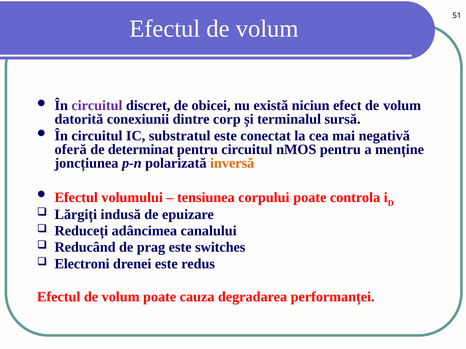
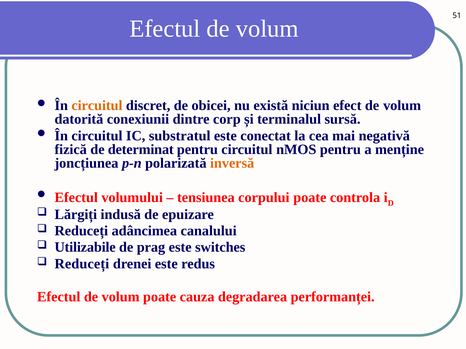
circuitul at (97, 106) colour: purple -> orange
oferă: oferă -> fizică
Reducând: Reducând -> Utilizabile
Electroni at (82, 264): Electroni -> Reduceți
